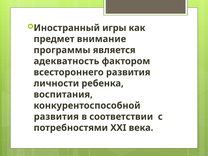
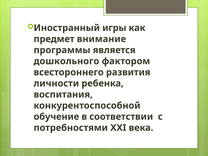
адекватность: адекватность -> дошкольного
развития at (56, 117): развития -> обучение
